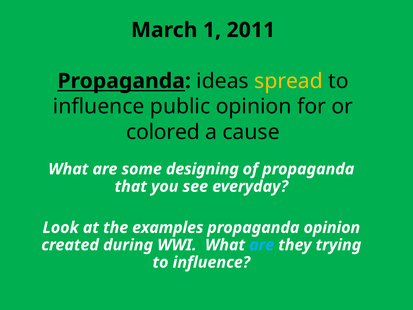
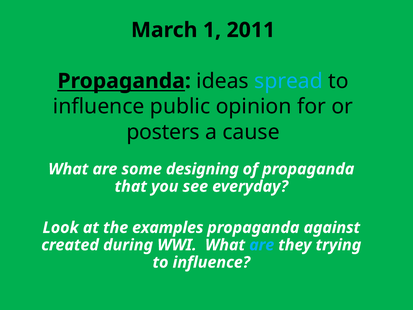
spread colour: yellow -> light blue
colored: colored -> posters
propaganda opinion: opinion -> against
